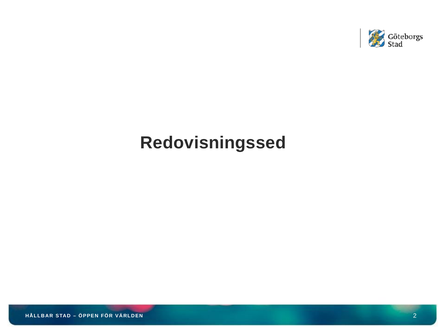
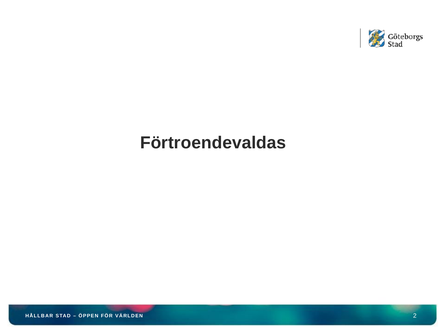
Redovisningssed: Redovisningssed -> Förtroendevaldas
